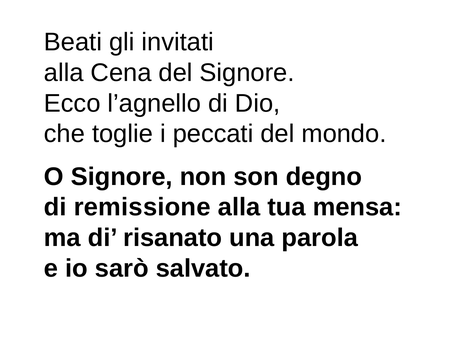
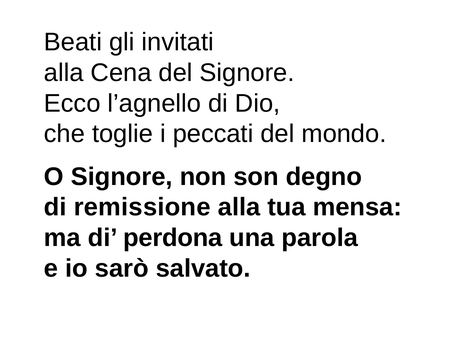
risanato: risanato -> perdona
